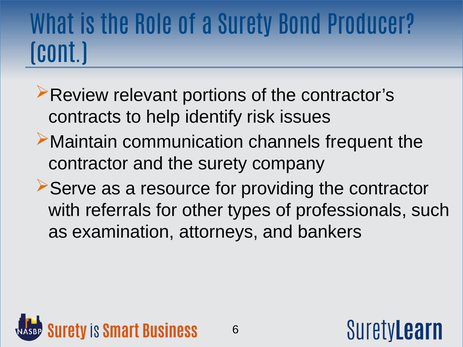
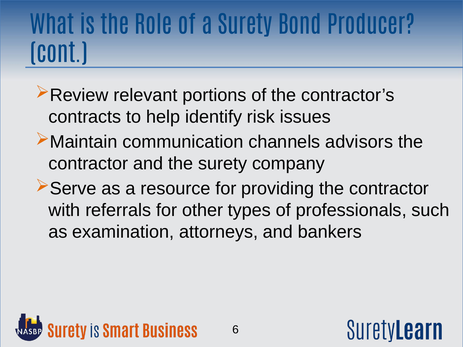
frequent: frequent -> advisors
